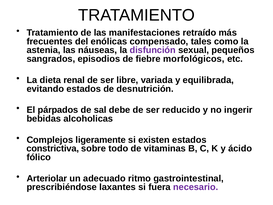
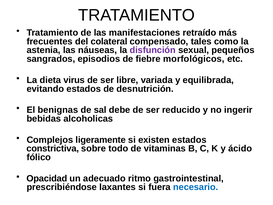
enólicas: enólicas -> colateral
renal: renal -> virus
párpados: párpados -> benignas
Arteriolar: Arteriolar -> Opacidad
necesario colour: purple -> blue
